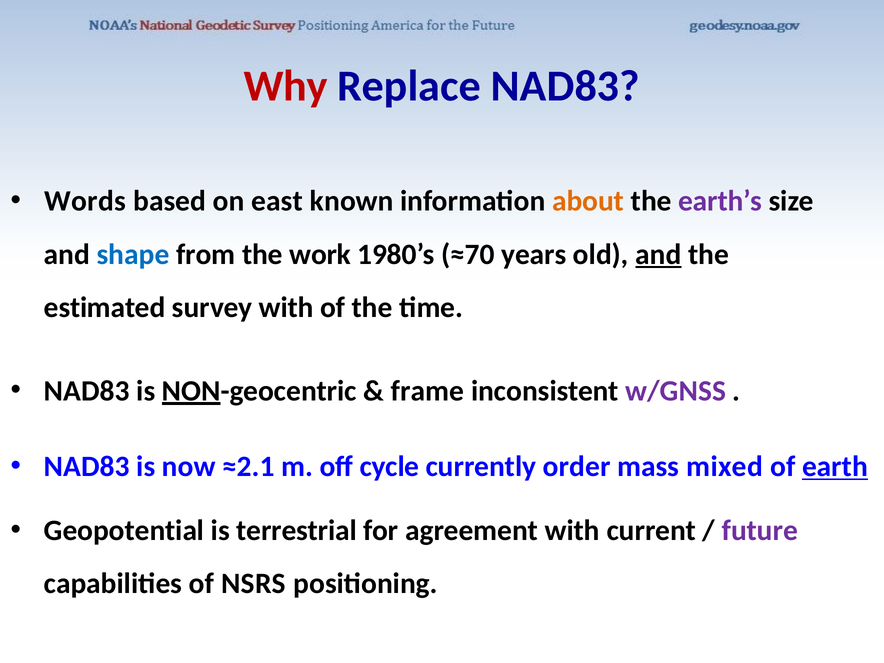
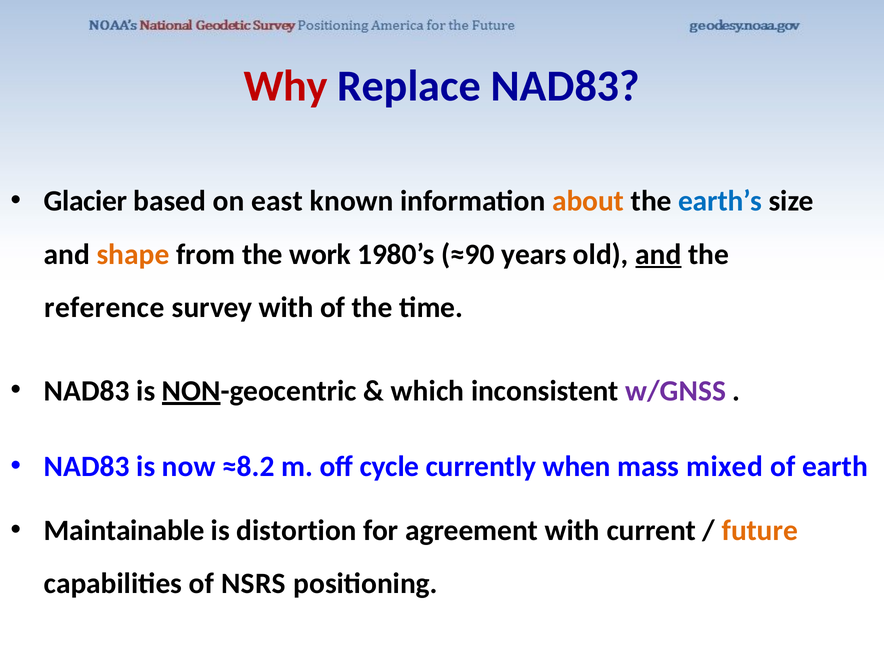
Words: Words -> Glacier
earth’s colour: purple -> blue
shape colour: blue -> orange
≈70: ≈70 -> ≈90
estimated: estimated -> reference
frame: frame -> which
≈2.1: ≈2.1 -> ≈8.2
order: order -> when
earth underline: present -> none
Geopotential: Geopotential -> Maintainable
terrestrial: terrestrial -> distortion
future colour: purple -> orange
